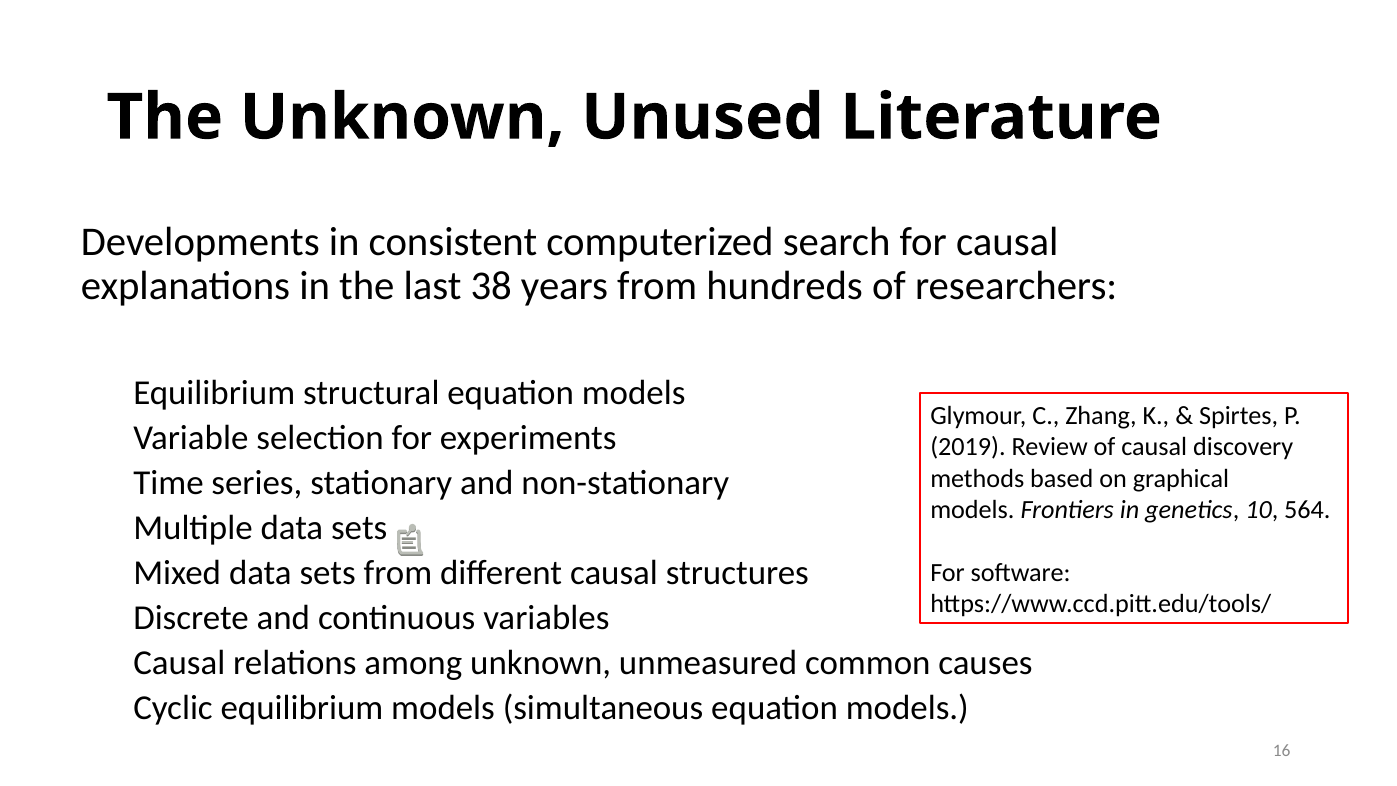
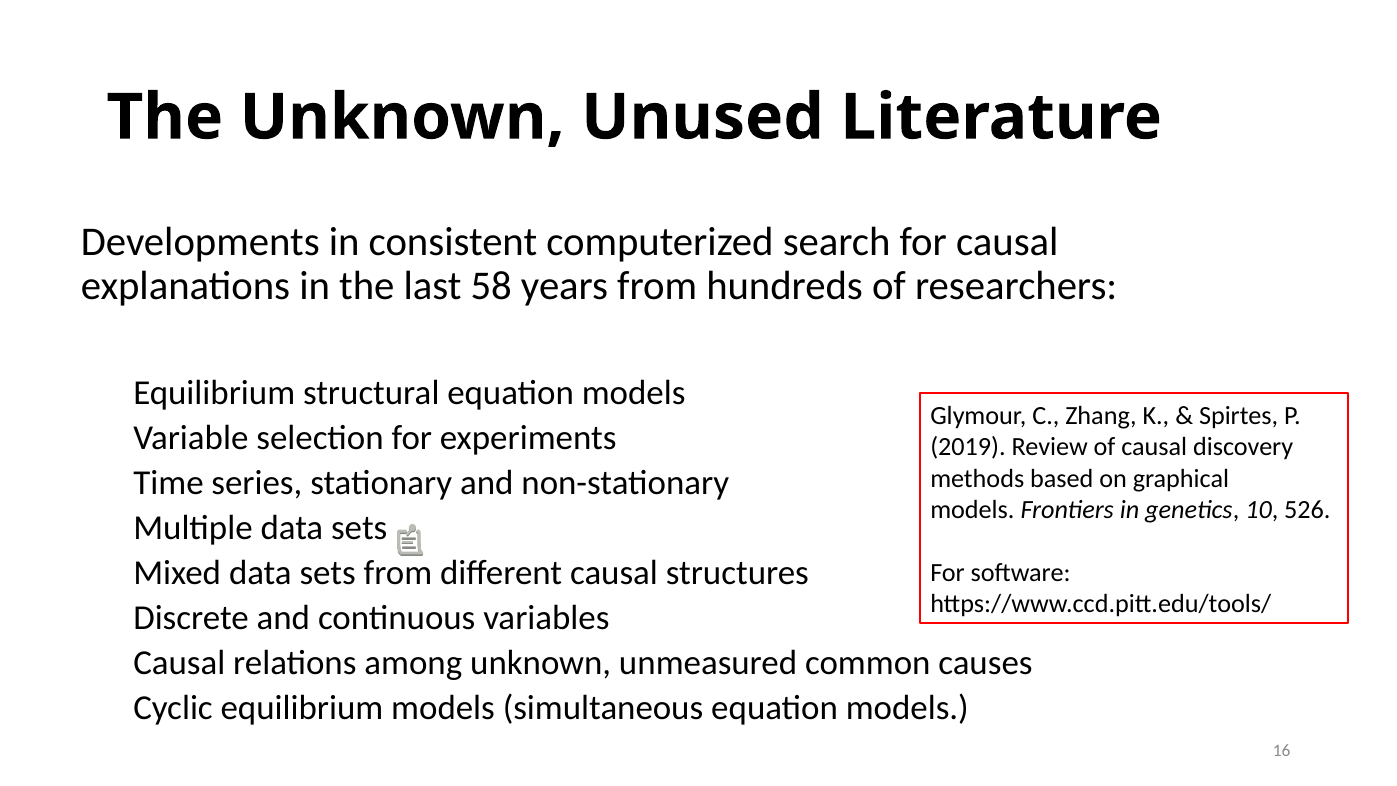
38: 38 -> 58
564: 564 -> 526
